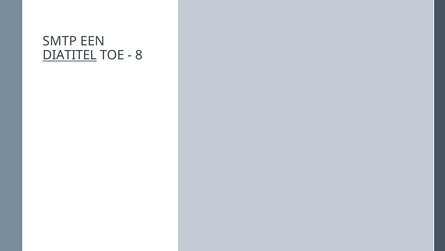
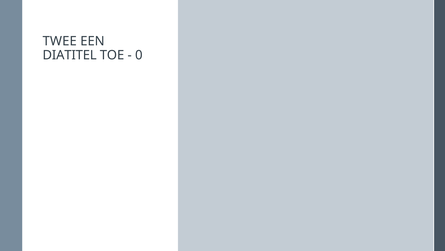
SMTP: SMTP -> TWEE
DIATITEL underline: present -> none
8: 8 -> 0
